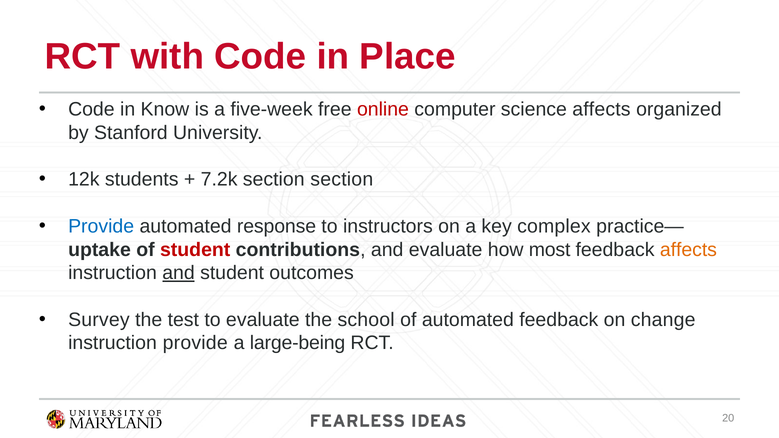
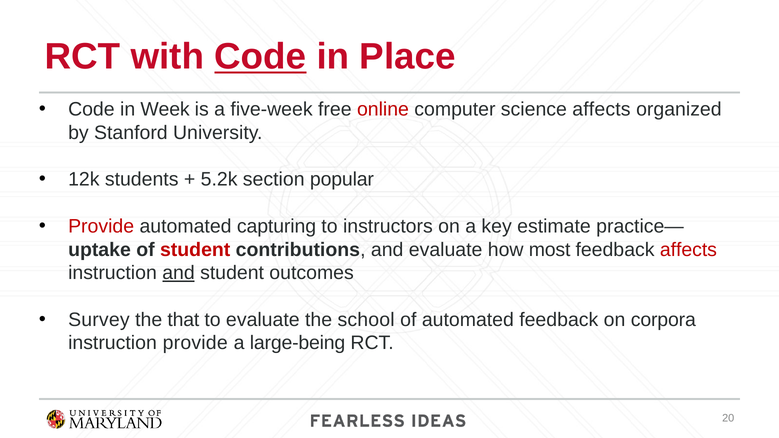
Code at (260, 57) underline: none -> present
Know: Know -> Week
7.2k: 7.2k -> 5.2k
section section: section -> popular
Provide at (101, 226) colour: blue -> red
response: response -> capturing
complex: complex -> estimate
affects at (688, 250) colour: orange -> red
test: test -> that
change: change -> corpora
